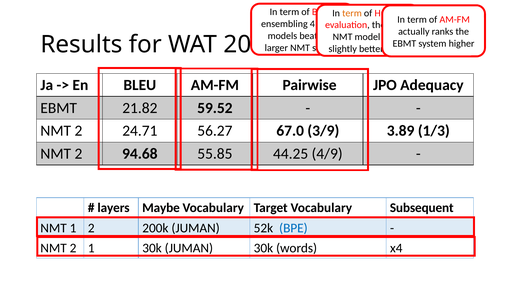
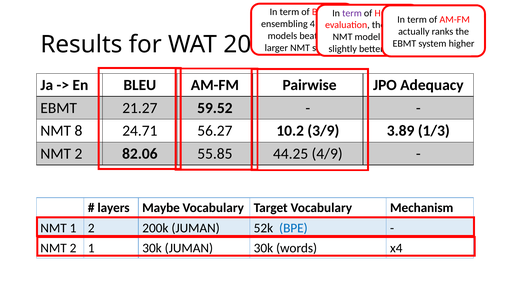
term at (352, 13) colour: orange -> purple
21.82: 21.82 -> 21.27
2 at (78, 131): 2 -> 8
67.0: 67.0 -> 10.2
94.68: 94.68 -> 82.06
Subsequent: Subsequent -> Mechanism
